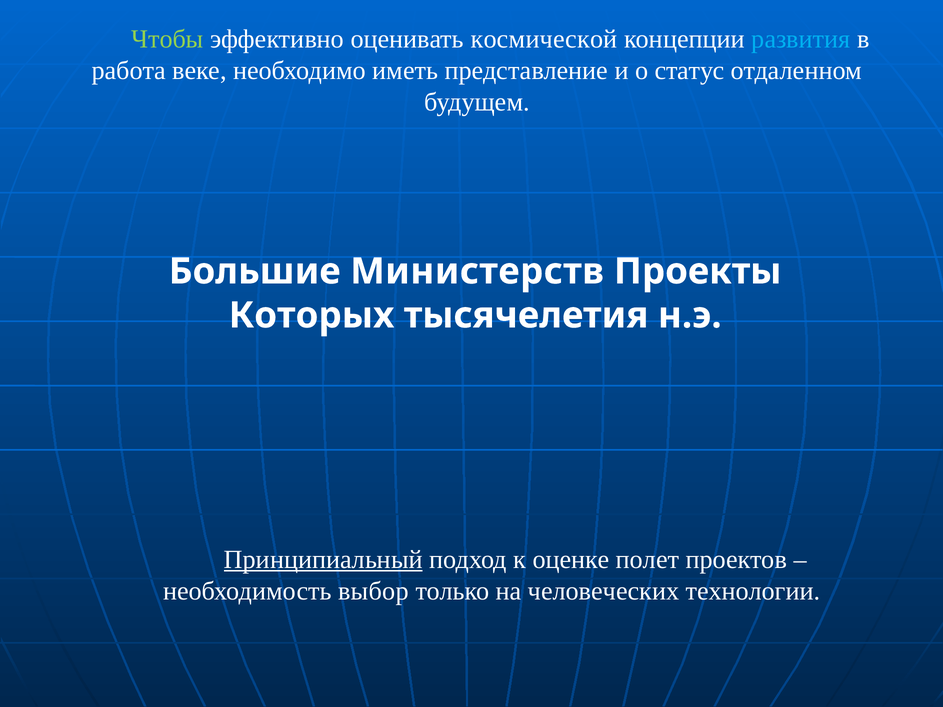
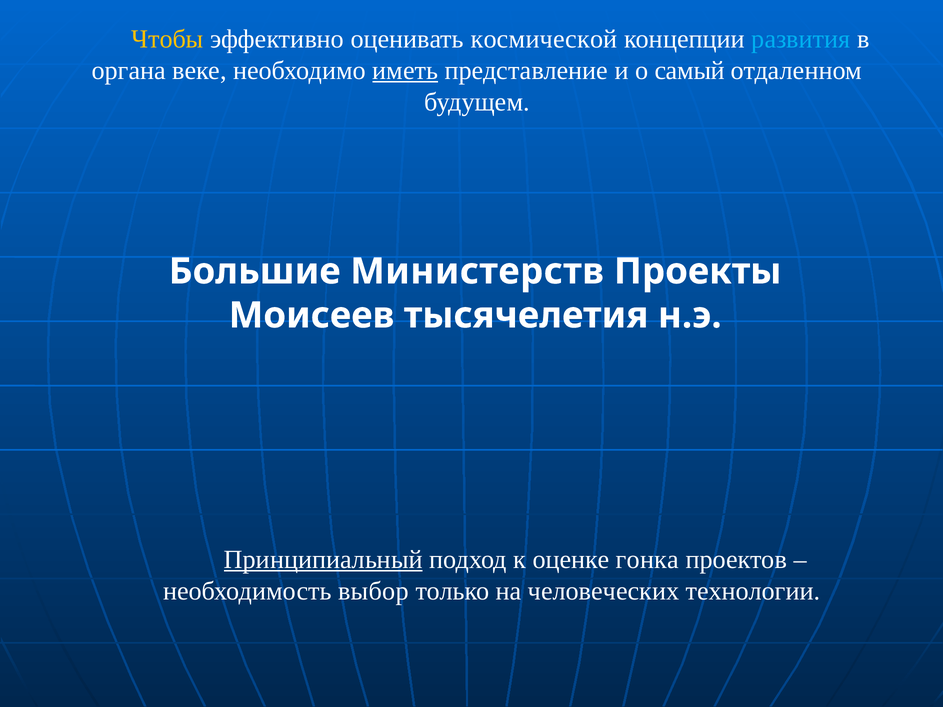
Чтобы colour: light green -> yellow
работа: работа -> органа
иметь underline: none -> present
статус: статус -> самый
Которых: Которых -> Моисеев
полет: полет -> гонка
